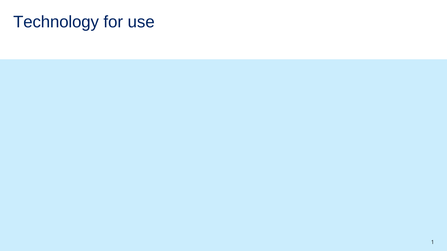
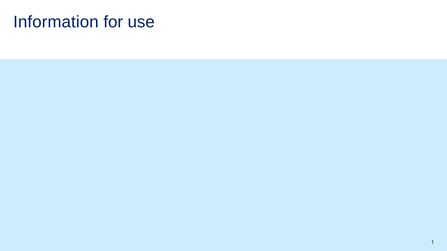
Technology: Technology -> Information
